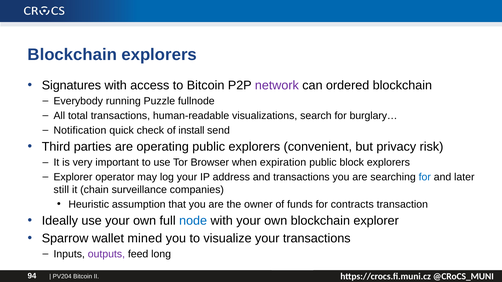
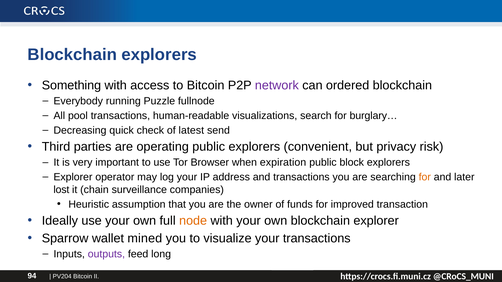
Signatures: Signatures -> Something
total: total -> pool
Notification: Notification -> Decreasing
install: install -> latest
for at (425, 177) colour: blue -> orange
still: still -> lost
contracts: contracts -> improved
node colour: blue -> orange
